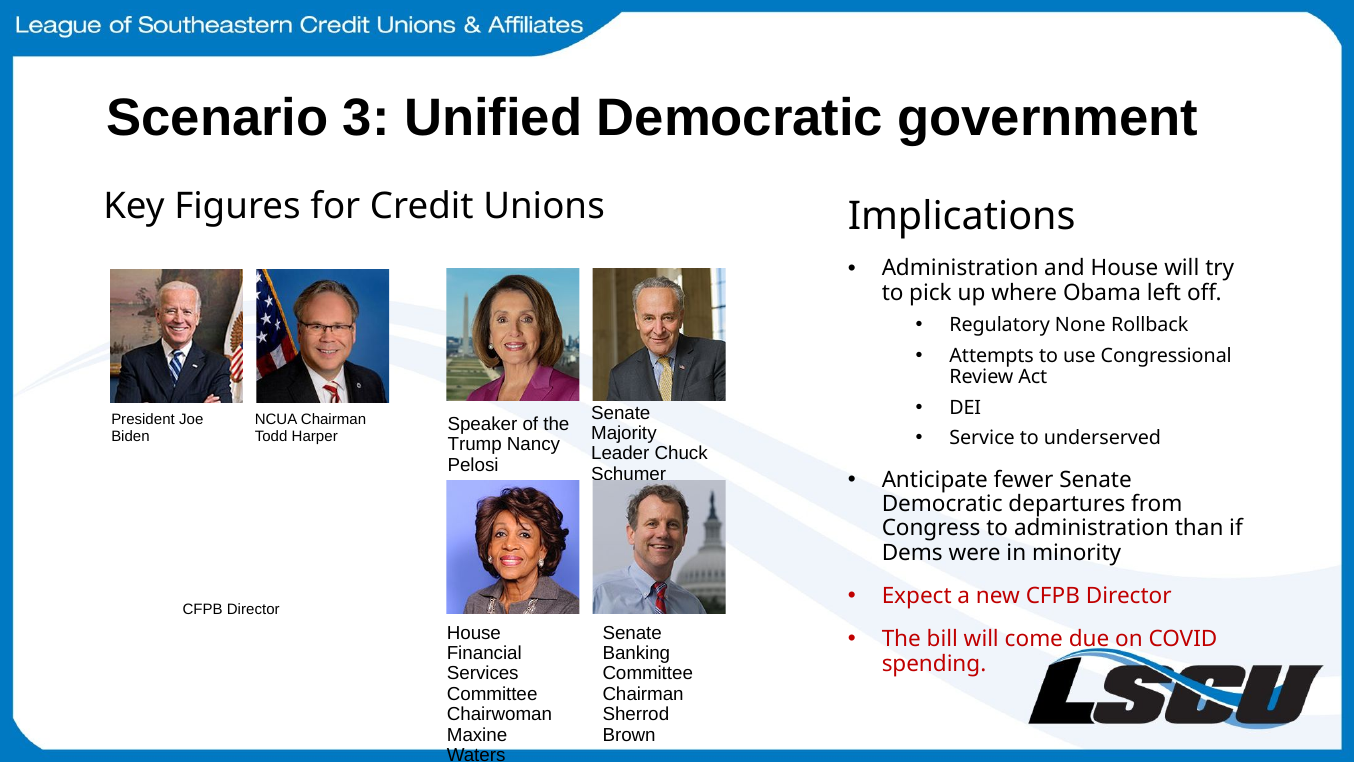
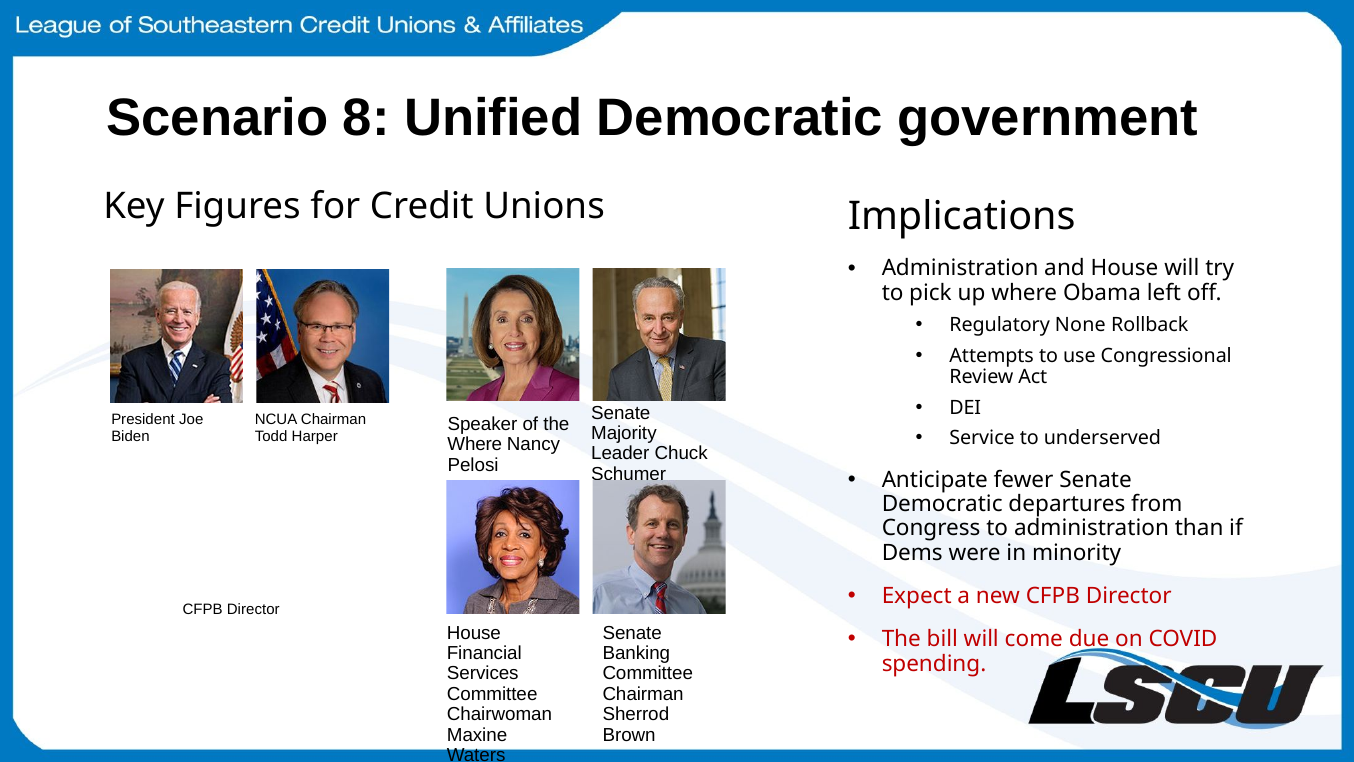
3: 3 -> 8
Trump at (475, 444): Trump -> Where
